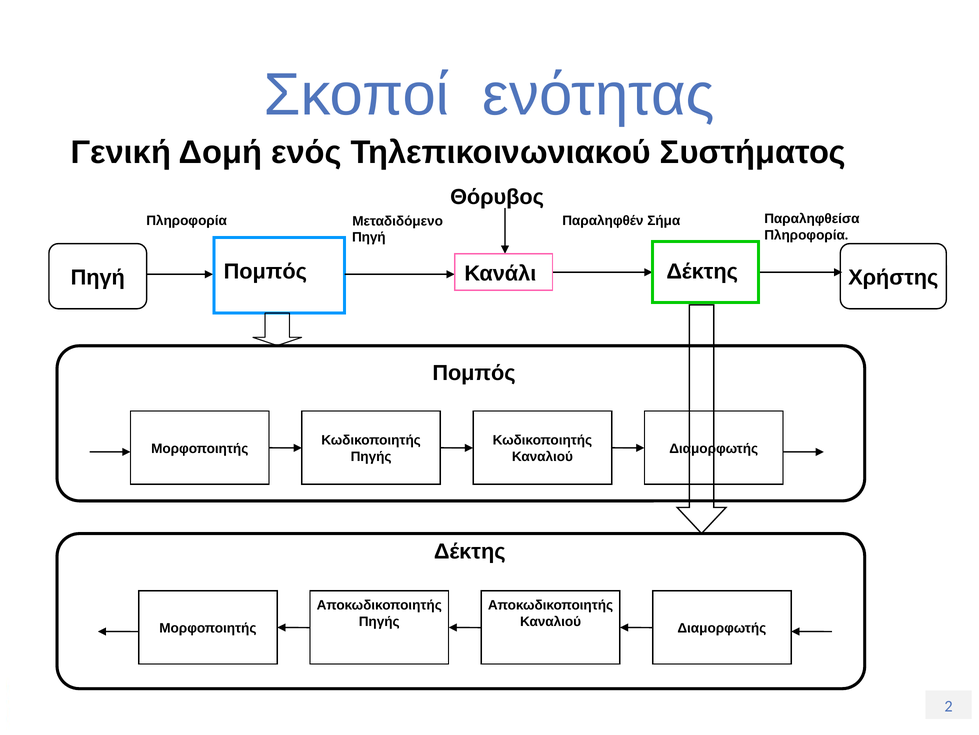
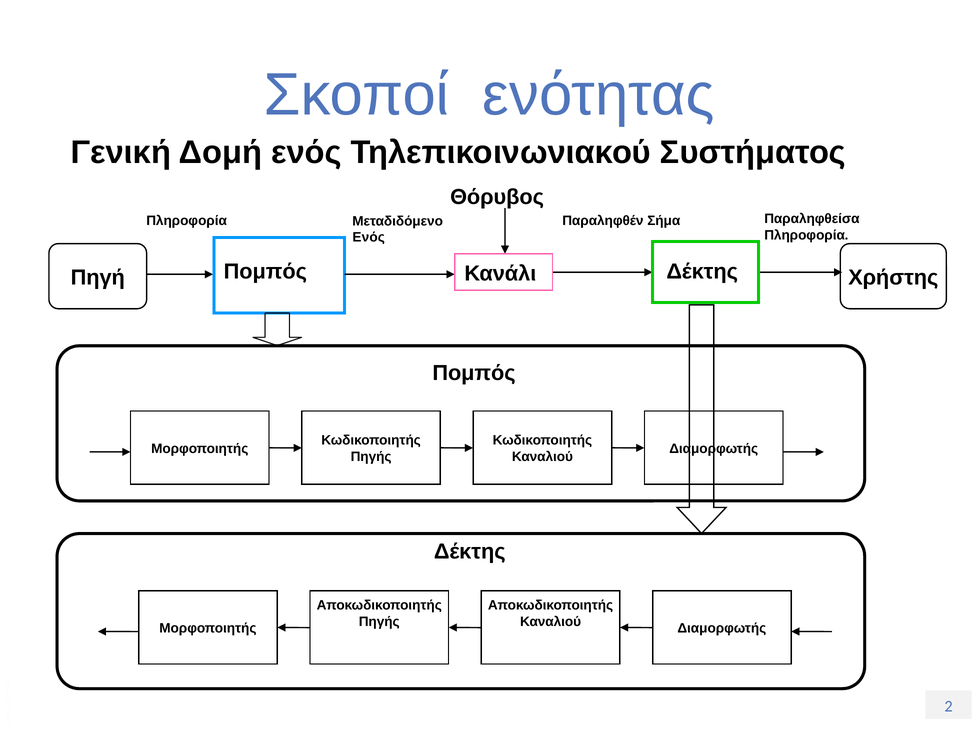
Πηγή at (369, 237): Πηγή -> Ενός
